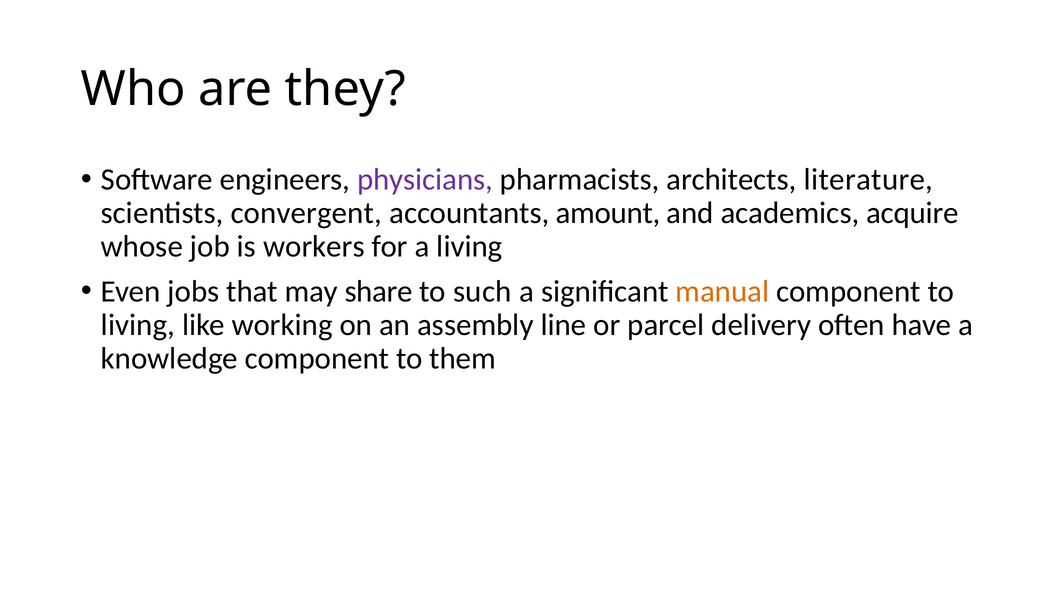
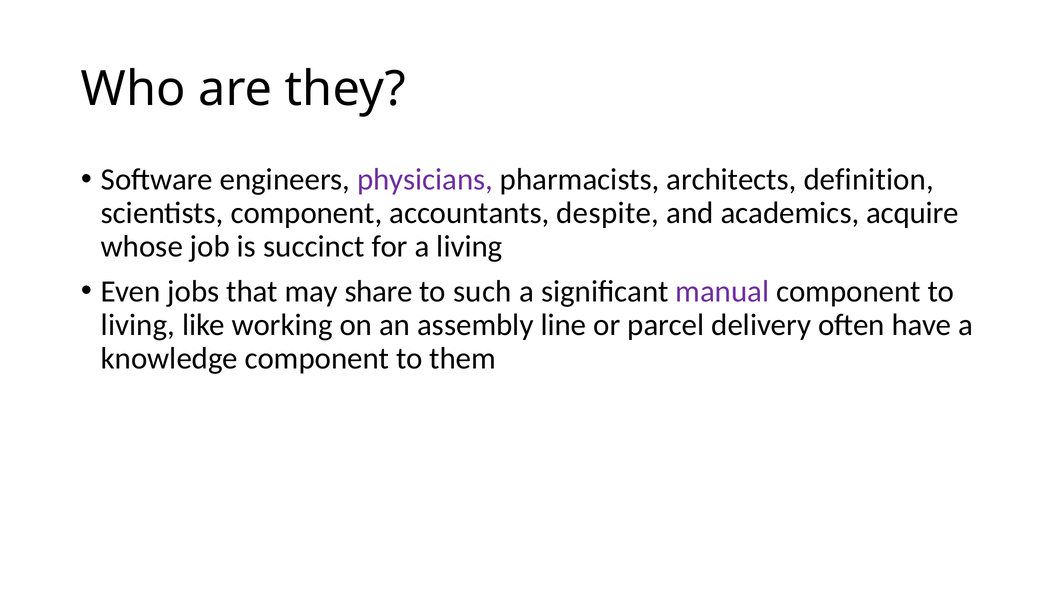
literature: literature -> definition
scientists convergent: convergent -> component
amount: amount -> despite
workers: workers -> succinct
manual colour: orange -> purple
